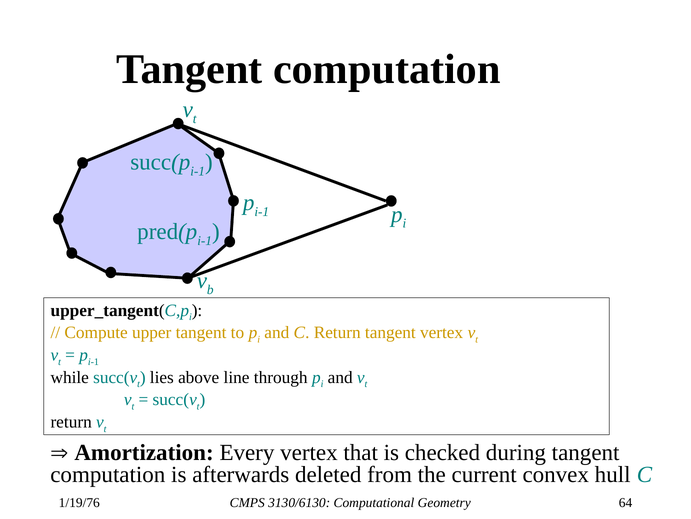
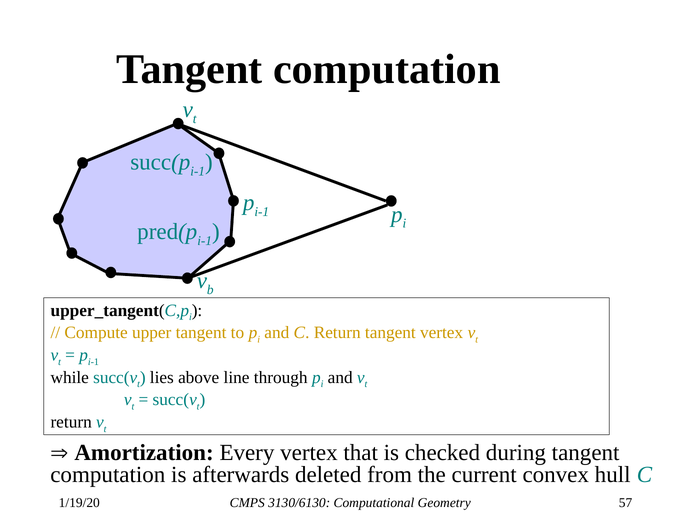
1/19/76: 1/19/76 -> 1/19/20
64: 64 -> 57
